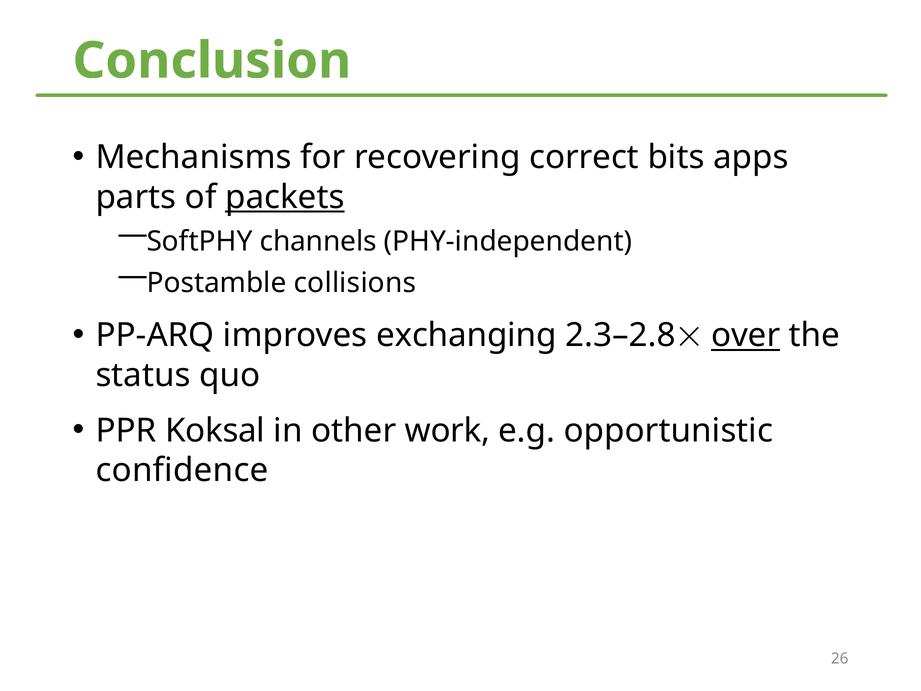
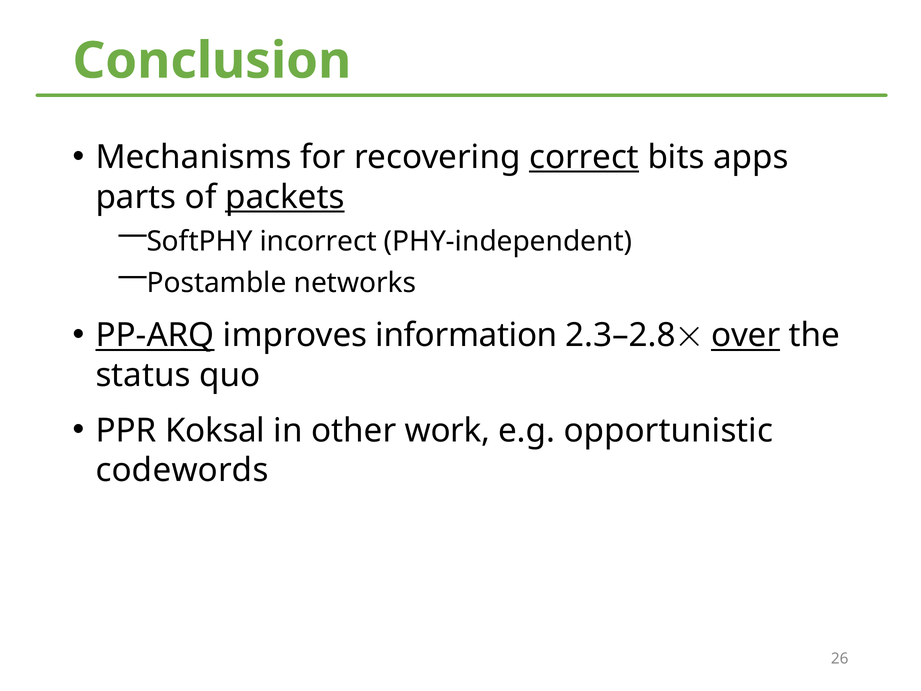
correct underline: none -> present
channels: channels -> incorrect
collisions: collisions -> networks
PP-ARQ underline: none -> present
exchanging: exchanging -> information
confidence: confidence -> codewords
